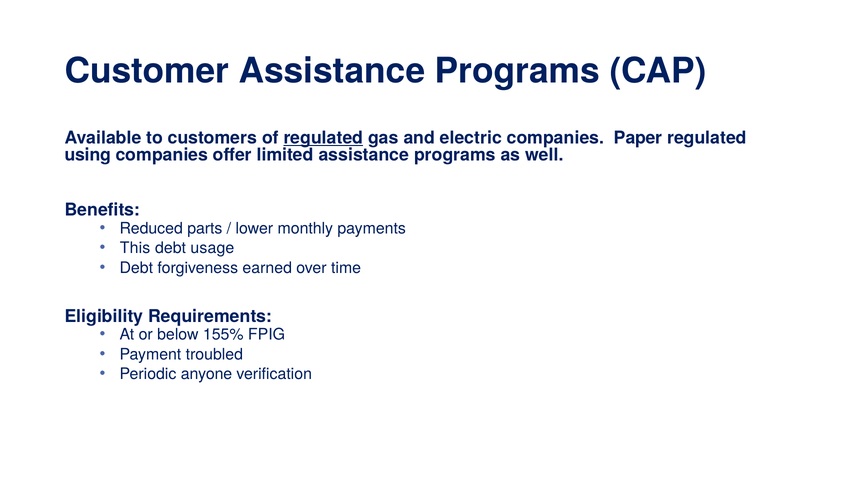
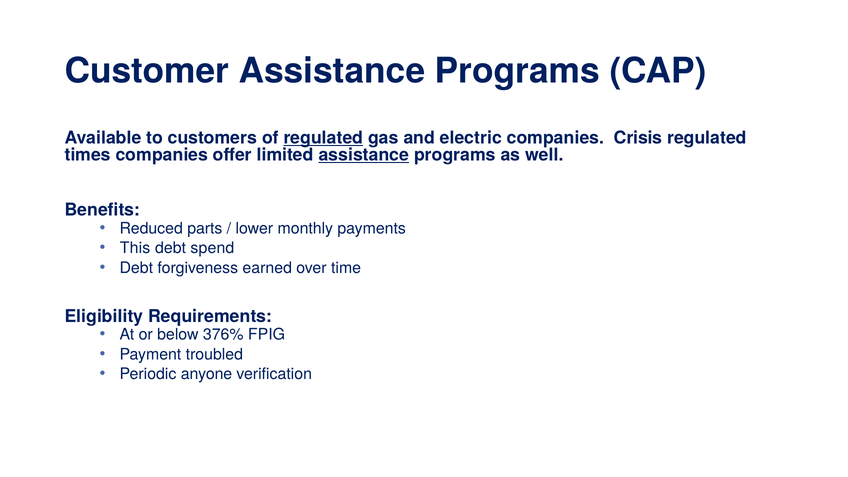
Paper: Paper -> Crisis
using: using -> times
assistance at (364, 155) underline: none -> present
usage: usage -> spend
155%: 155% -> 376%
